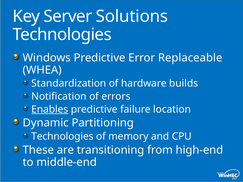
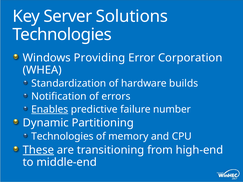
Windows Predictive: Predictive -> Providing
Replaceable: Replaceable -> Corporation
location: location -> number
These underline: none -> present
